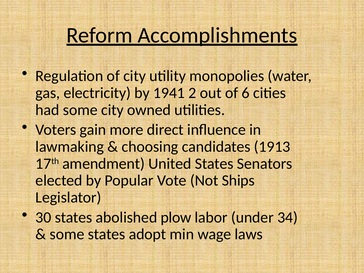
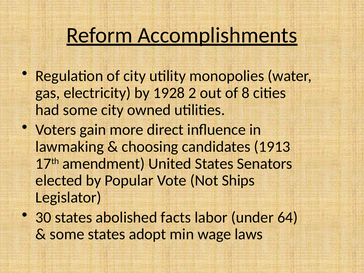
1941: 1941 -> 1928
6: 6 -> 8
plow: plow -> facts
34: 34 -> 64
